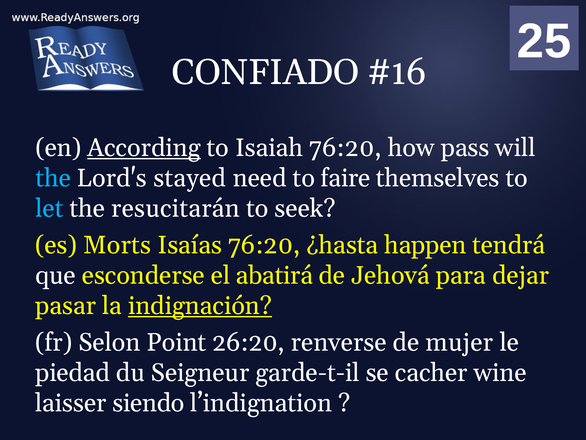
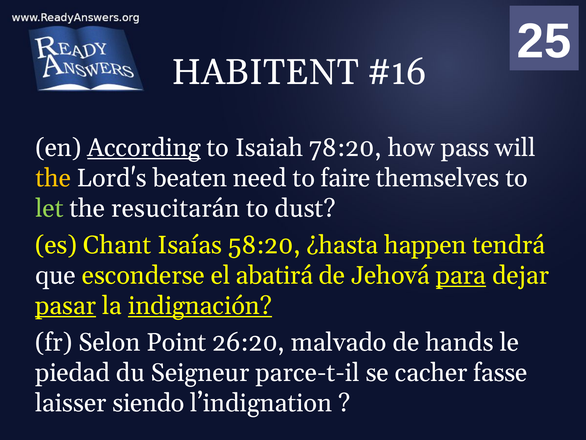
CONFIADO: CONFIADO -> HABITENT
Isaiah 76:20: 76:20 -> 78:20
the at (53, 178) colour: light blue -> yellow
stayed: stayed -> beaten
let colour: light blue -> light green
seek: seek -> dust
Morts: Morts -> Chant
Isaías 76:20: 76:20 -> 58:20
para underline: none -> present
pasar underline: none -> present
renverse: renverse -> malvado
mujer: mujer -> hands
garde-t-il: garde-t-il -> parce-t-il
wine: wine -> fasse
